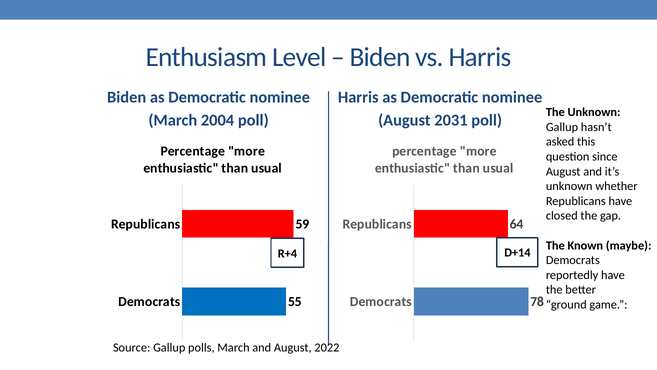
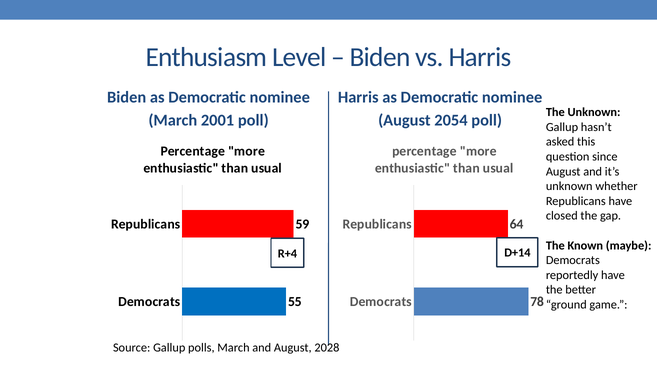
2004: 2004 -> 2001
2031: 2031 -> 2054
2022: 2022 -> 2028
